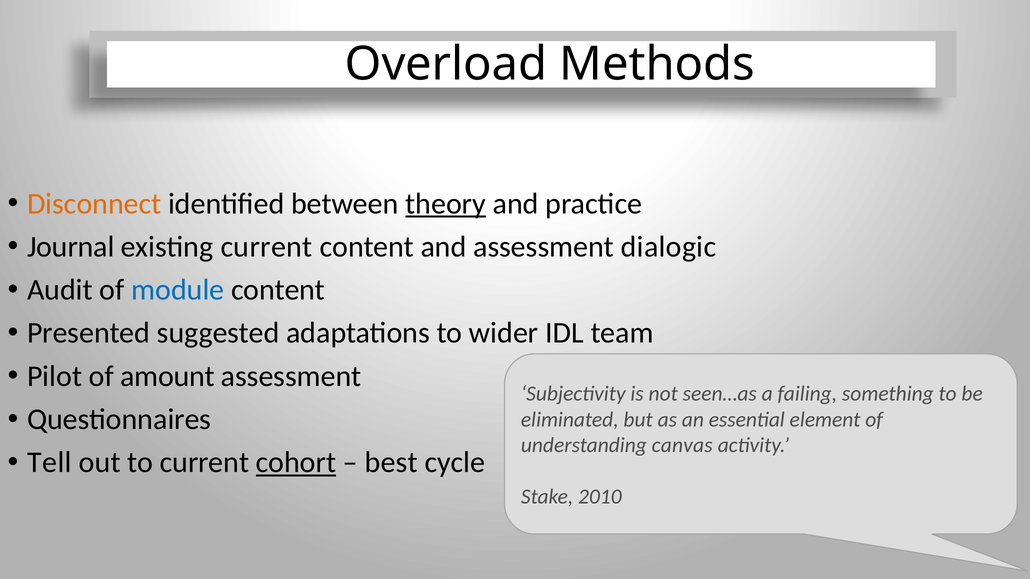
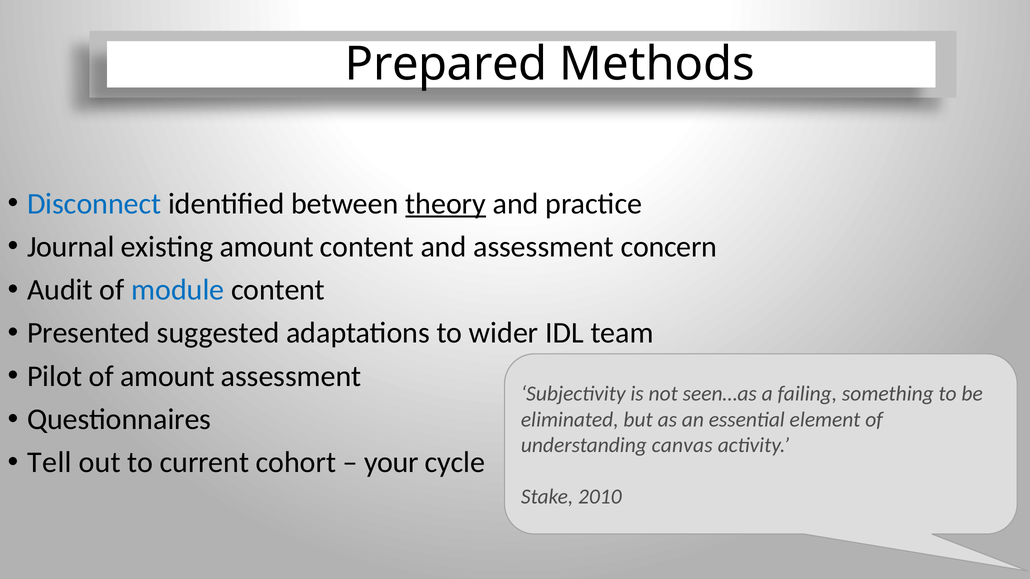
Overload: Overload -> Prepared
Disconnect colour: orange -> blue
existing current: current -> amount
dialogic: dialogic -> concern
cohort underline: present -> none
best: best -> your
